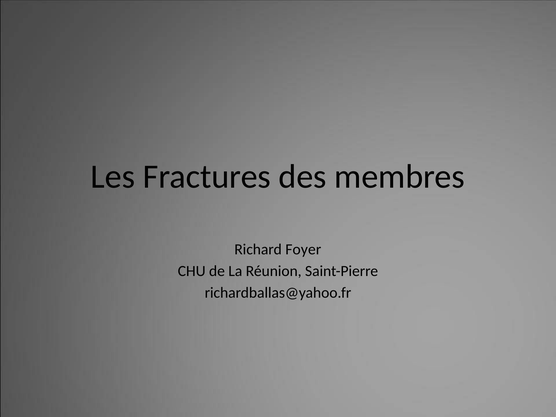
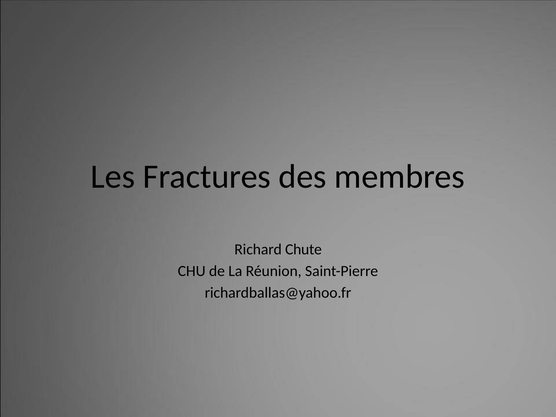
Foyer: Foyer -> Chute
